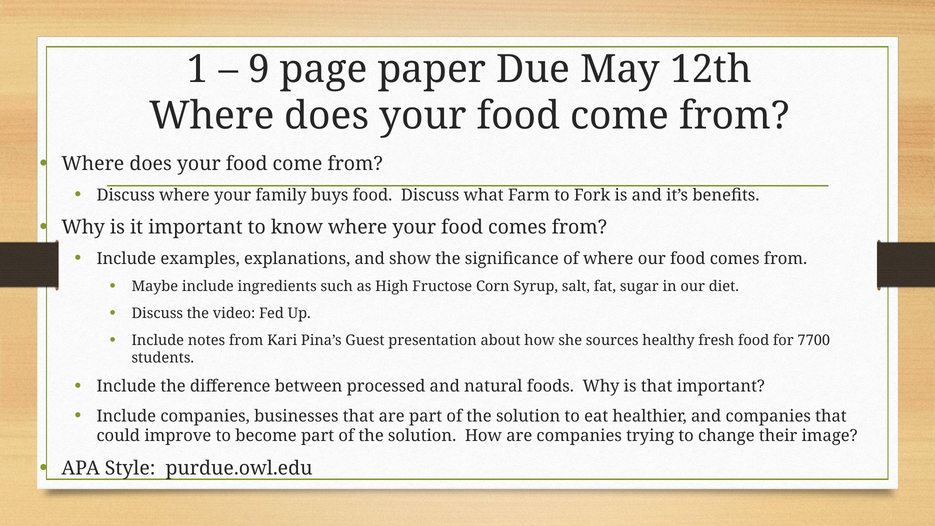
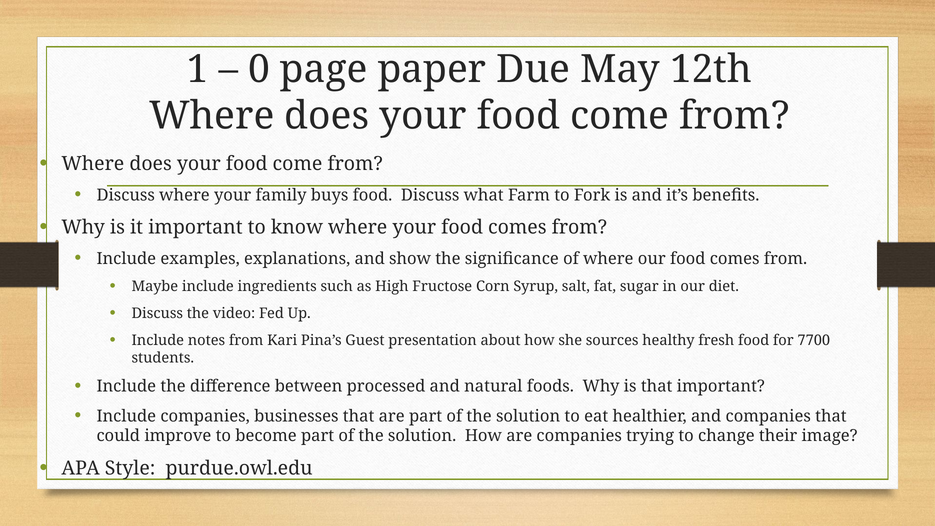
9: 9 -> 0
